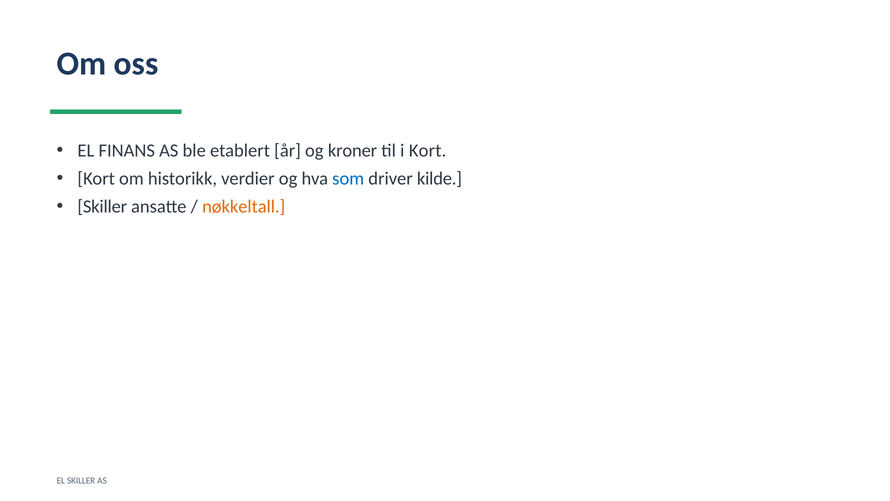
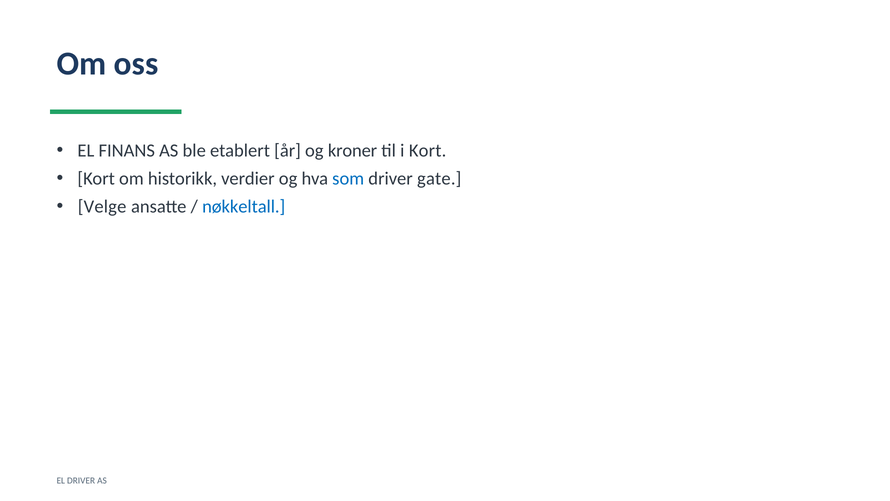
kilde: kilde -> gate
Skiller at (102, 206): Skiller -> Velge
nøkkeltall colour: orange -> blue
EL SKILLER: SKILLER -> DRIVER
